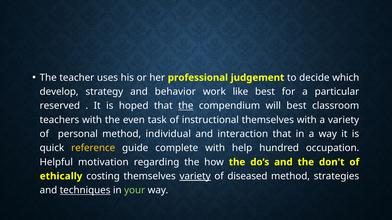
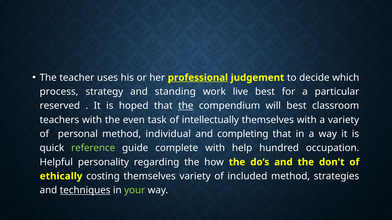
professional underline: none -> present
develop: develop -> process
behavior: behavior -> standing
like: like -> live
instructional: instructional -> intellectually
interaction: interaction -> completing
reference colour: yellow -> light green
motivation: motivation -> personality
variety at (195, 177) underline: present -> none
diseased: diseased -> included
